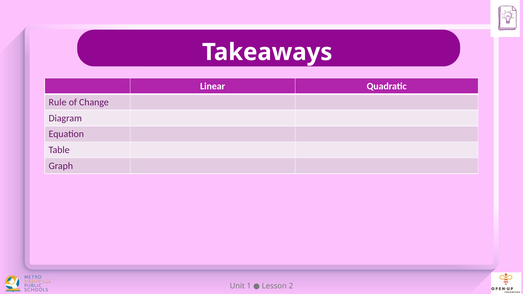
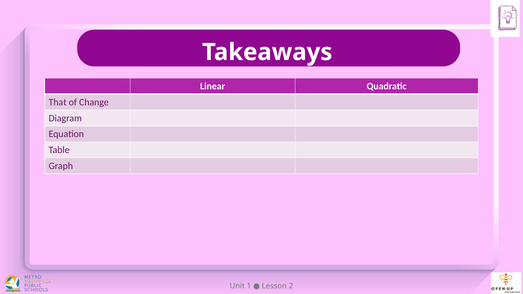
Rule: Rule -> That
